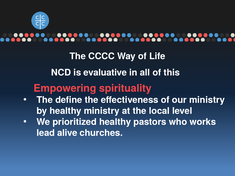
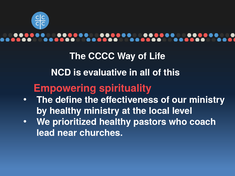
works: works -> coach
alive: alive -> near
